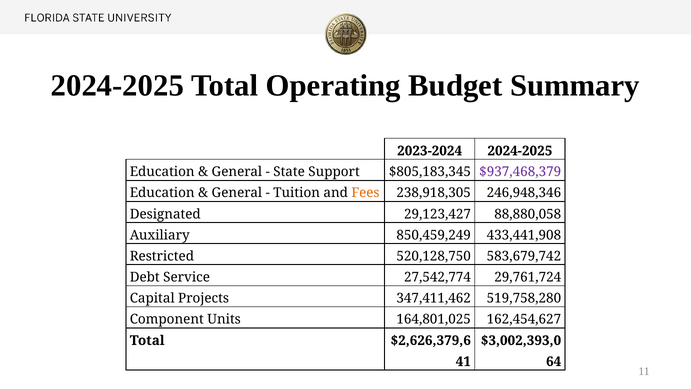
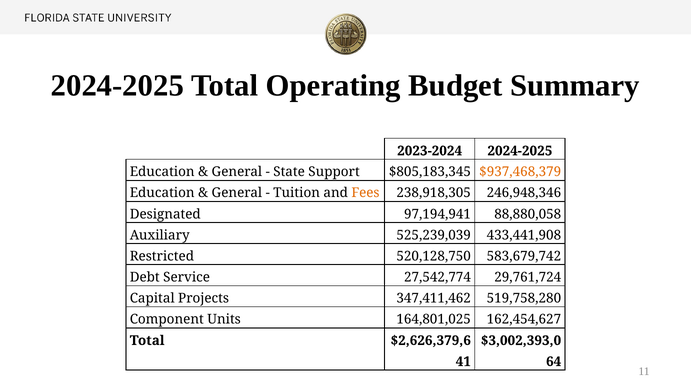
$937,468,379 colour: purple -> orange
29,123,427: 29,123,427 -> 97,194,941
850,459,249: 850,459,249 -> 525,239,039
